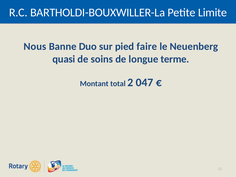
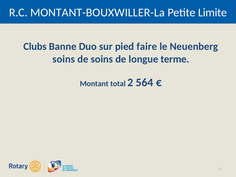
BARTHOLDI-BOUXWILLER-La: BARTHOLDI-BOUXWILLER-La -> MONTANT-BOUXWILLER-La
Nous: Nous -> Clubs
quasi at (64, 59): quasi -> soins
047: 047 -> 564
